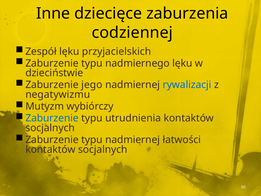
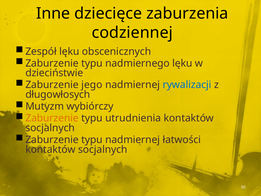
przyjacielskich: przyjacielskich -> obscenicznych
negatywizmu: negatywizmu -> długowłosych
Zaburzenie at (52, 118) colour: blue -> orange
